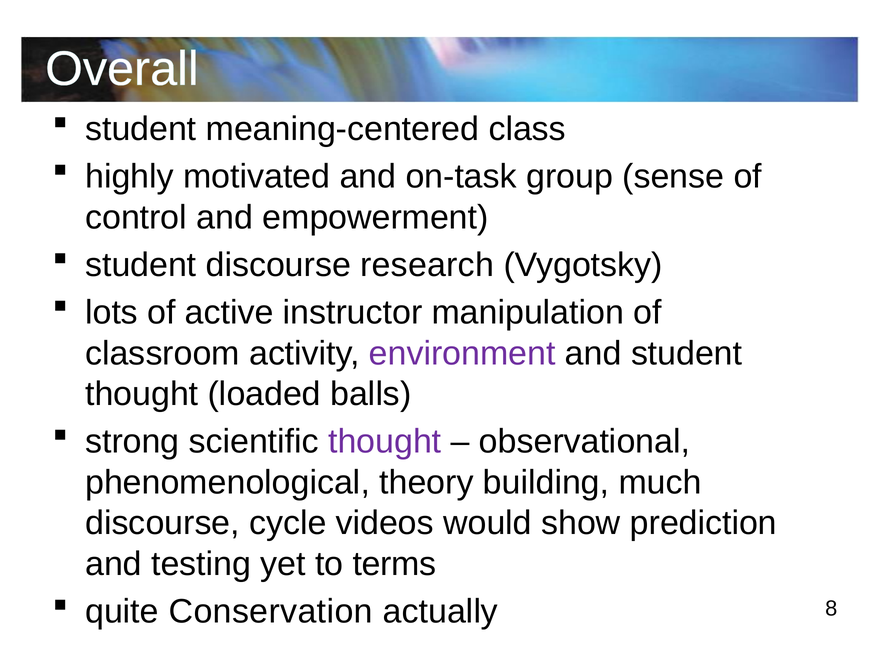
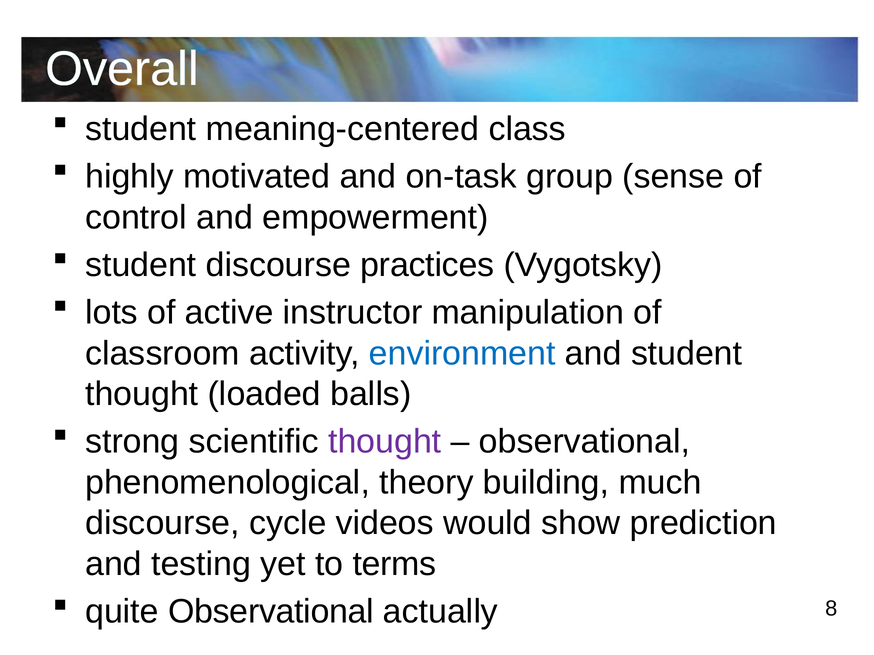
research: research -> practices
environment colour: purple -> blue
quite Conservation: Conservation -> Observational
